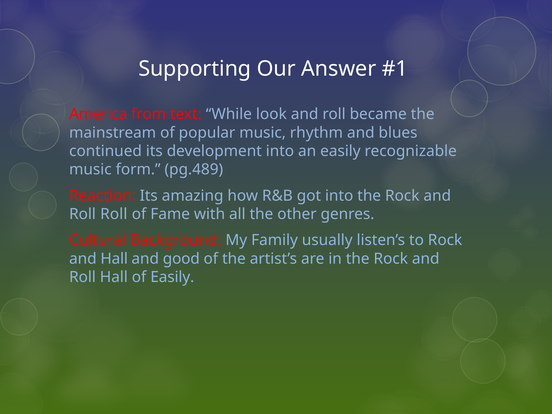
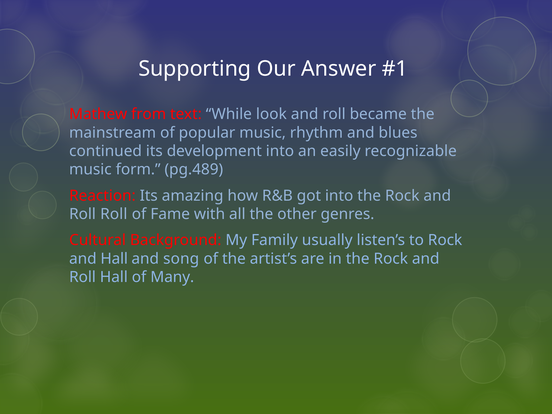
America: America -> Mathew
good: good -> song
of Easily: Easily -> Many
